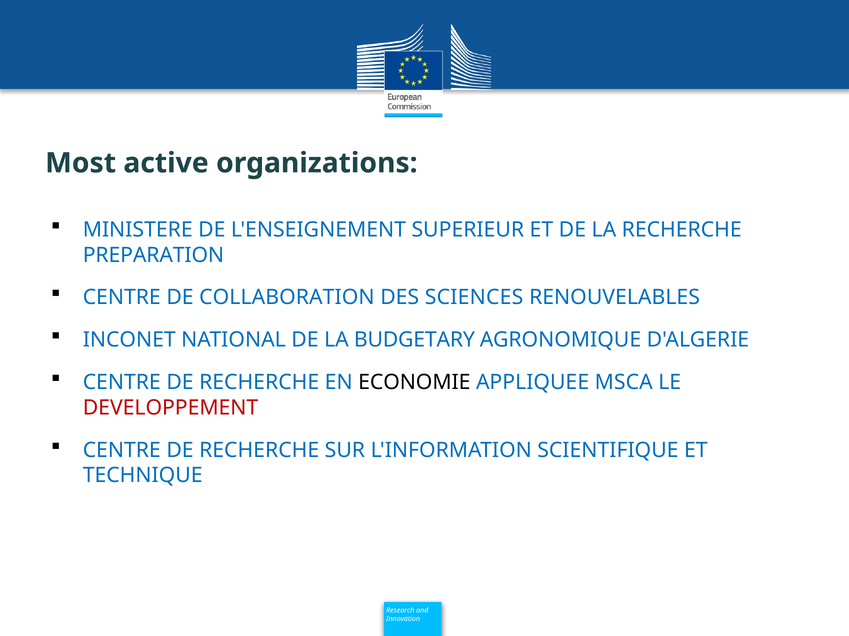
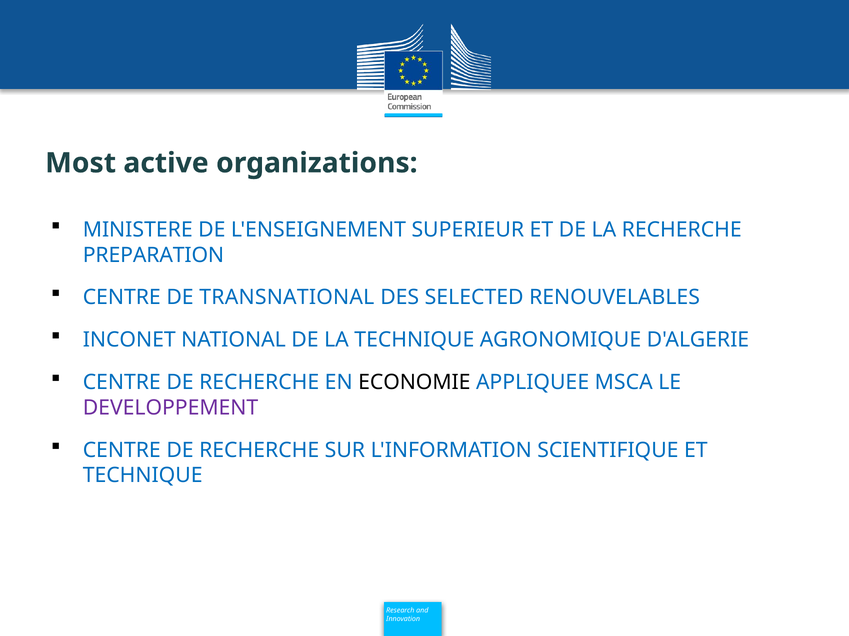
COLLABORATION: COLLABORATION -> TRANSNATIONAL
SCIENCES: SCIENCES -> SELECTED
LA BUDGETARY: BUDGETARY -> TECHNIQUE
DEVELOPPEMENT colour: red -> purple
